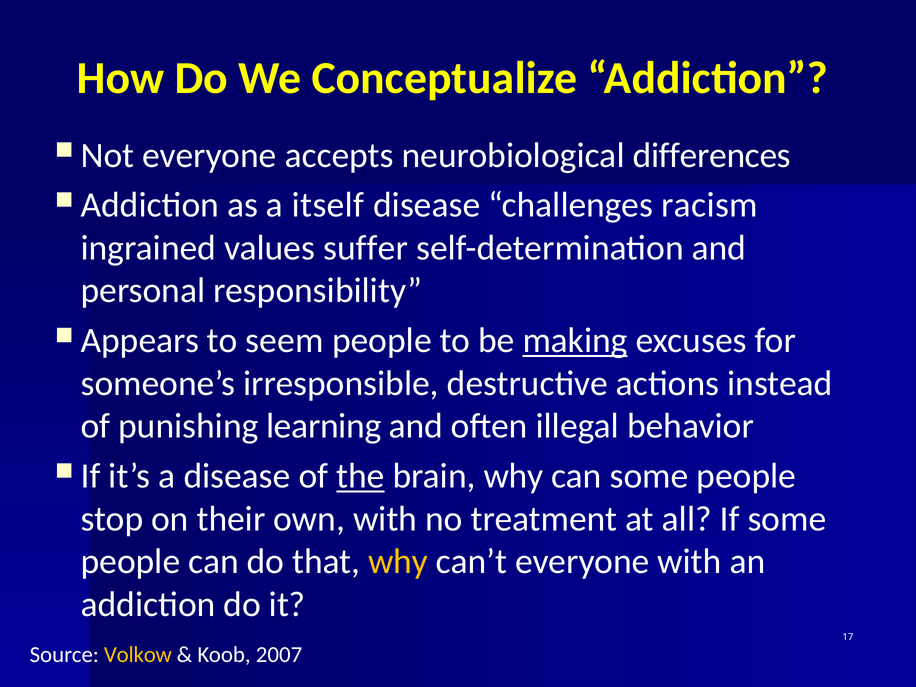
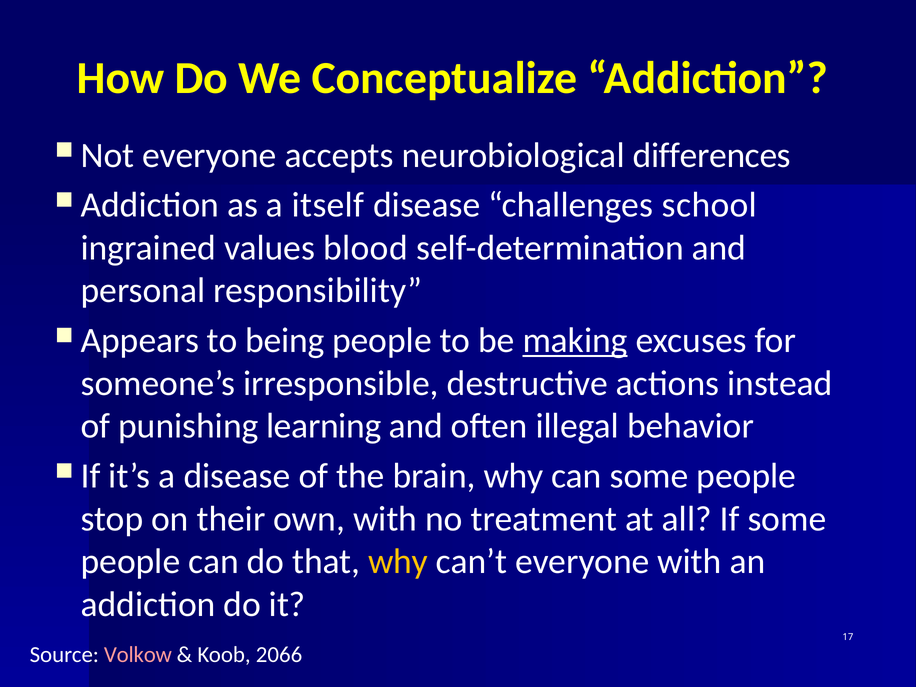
racism: racism -> school
suffer: suffer -> blood
seem: seem -> being
the underline: present -> none
Volkow colour: yellow -> pink
2007: 2007 -> 2066
